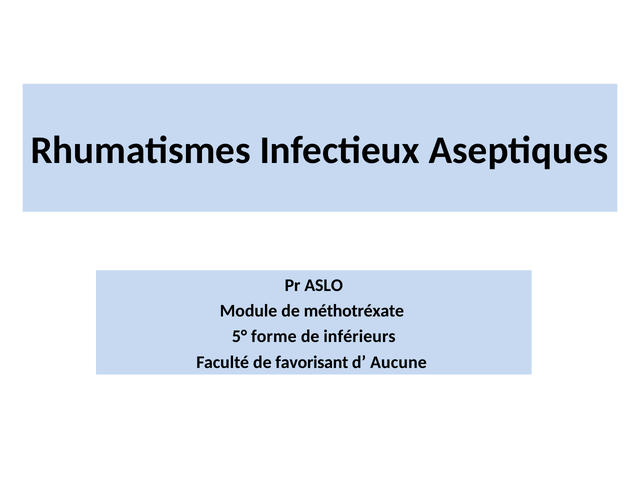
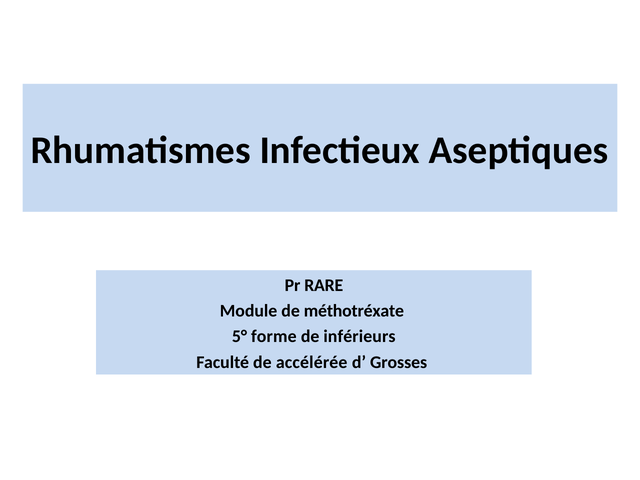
ASLO: ASLO -> RARE
favorisant: favorisant -> accélérée
Aucune: Aucune -> Grosses
